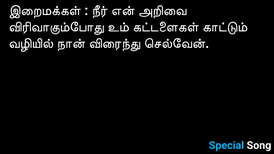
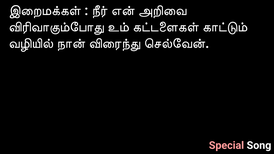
Special colour: light blue -> pink
